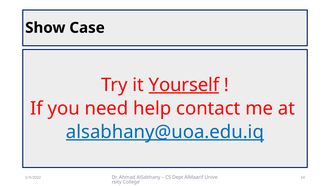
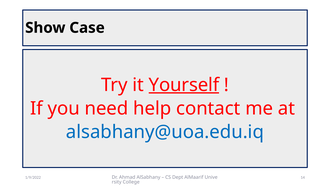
alsabhany@uoa.edu.iq underline: present -> none
